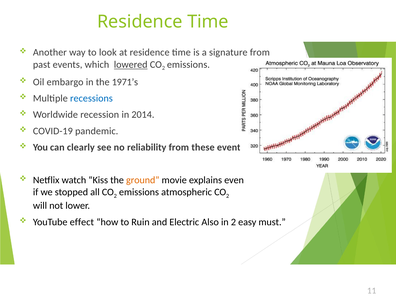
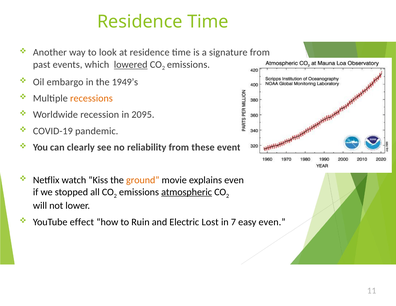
1971’s: 1971’s -> 1949’s
recessions colour: blue -> orange
2014: 2014 -> 2095
atmospheric underline: none -> present
Also: Also -> Lost
in 2: 2 -> 7
easy must: must -> even
